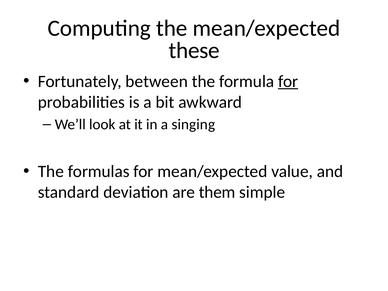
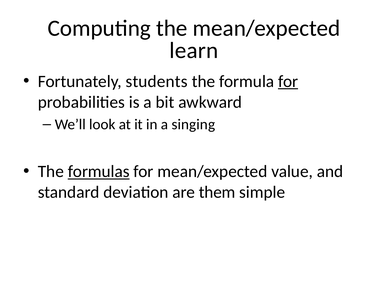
these: these -> learn
between: between -> students
formulas underline: none -> present
